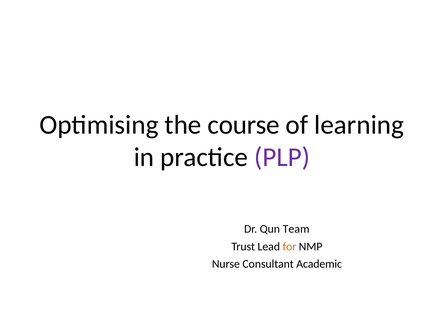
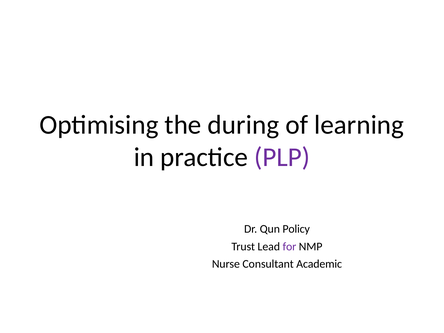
course: course -> during
Team: Team -> Policy
for colour: orange -> purple
